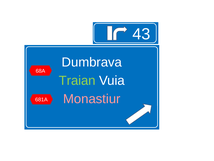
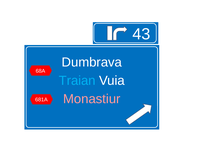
Traian colour: light green -> light blue
